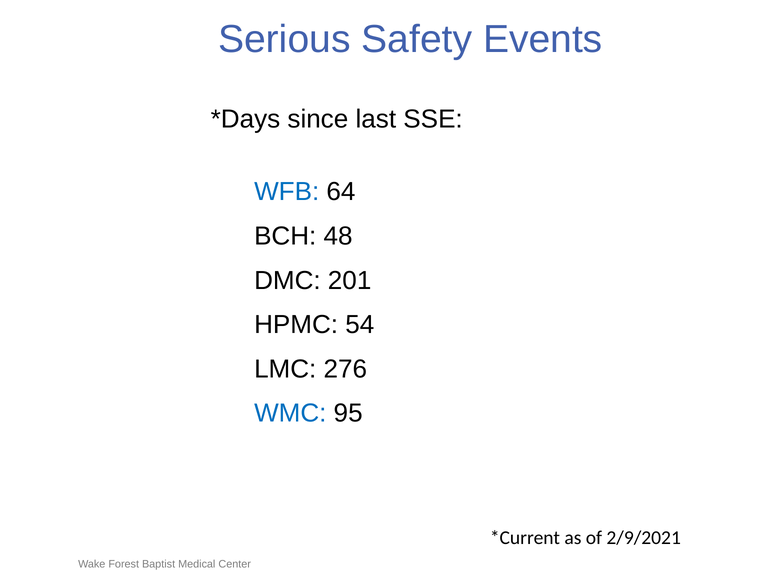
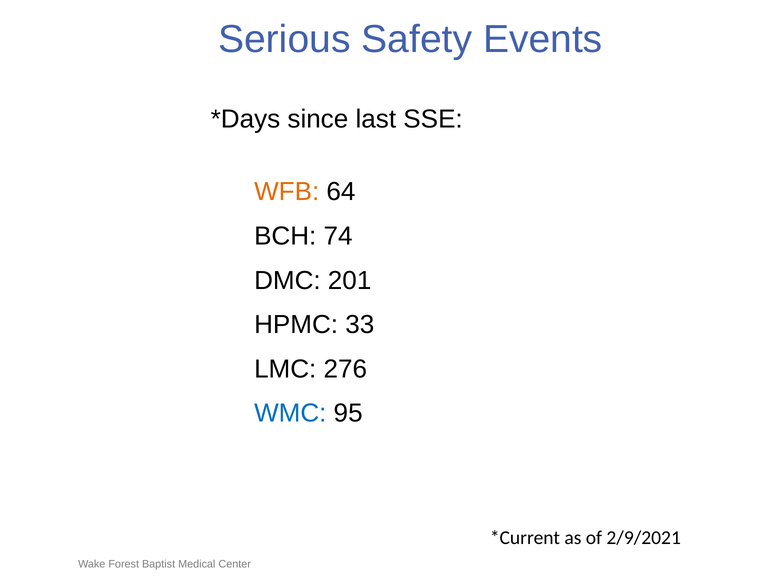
WFB colour: blue -> orange
48: 48 -> 74
54: 54 -> 33
